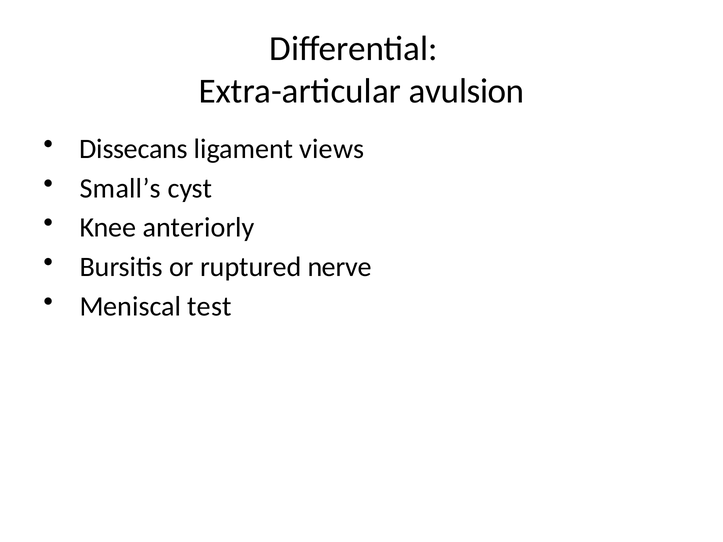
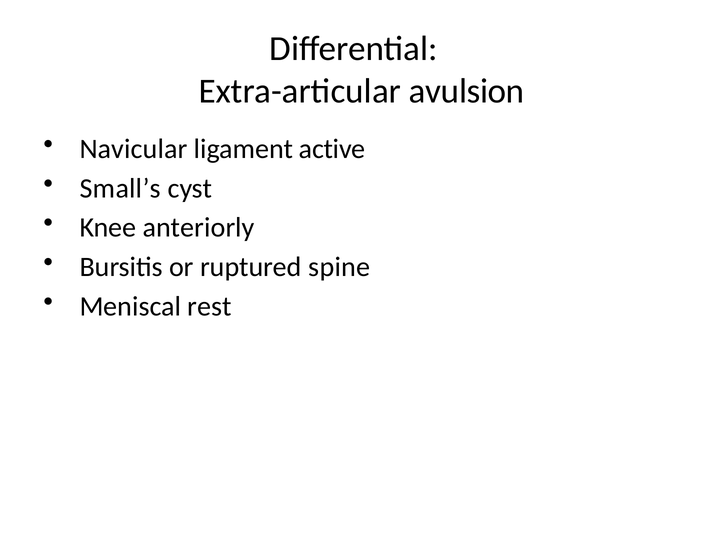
Dissecans: Dissecans -> Navicular
views: views -> active
nerve: nerve -> spine
test: test -> rest
